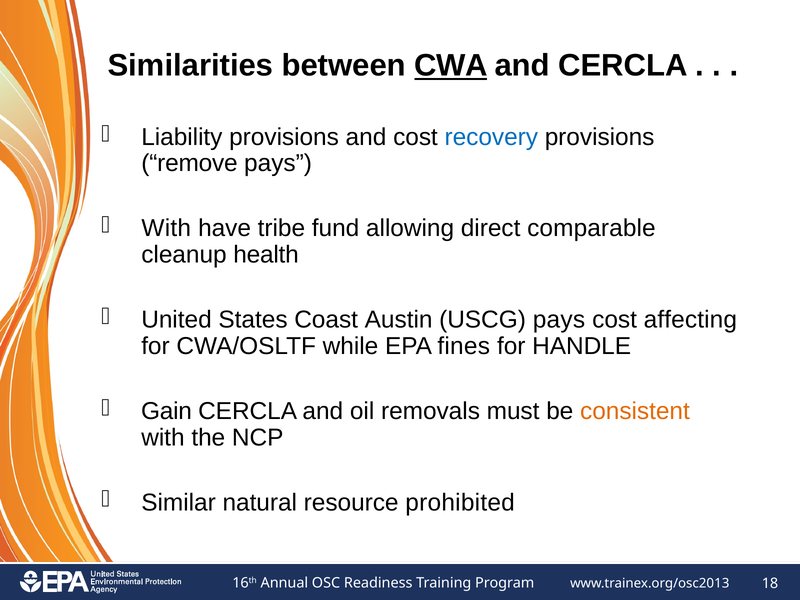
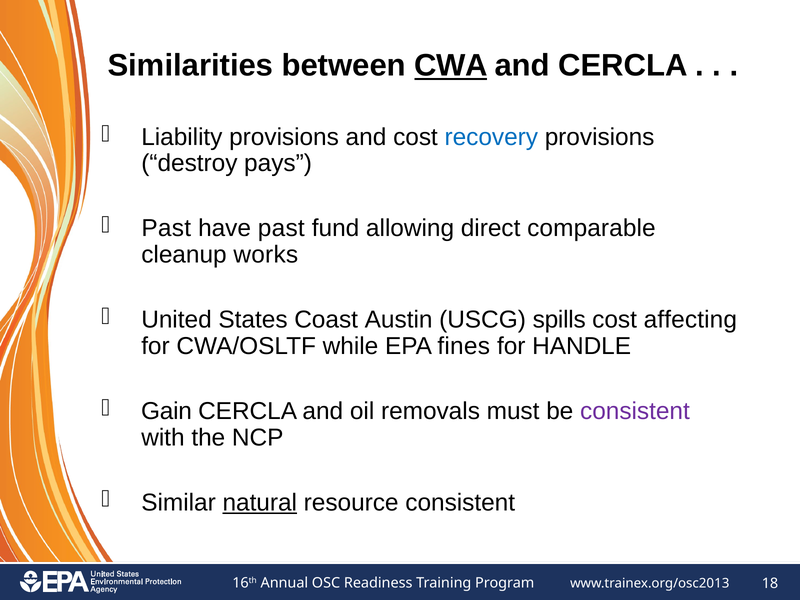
remove: remove -> destroy
With at (166, 228): With -> Past
have tribe: tribe -> past
health: health -> works
USCG pays: pays -> spills
consistent at (635, 411) colour: orange -> purple
natural underline: none -> present
resource prohibited: prohibited -> consistent
